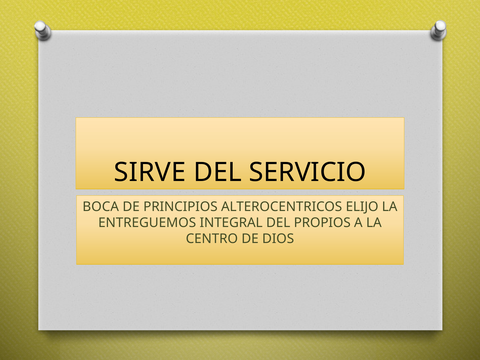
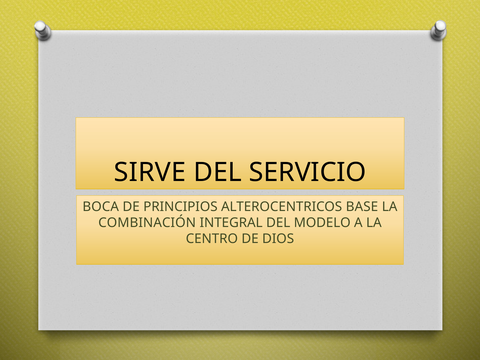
ELIJO: ELIJO -> BASE
ENTREGUEMOS: ENTREGUEMOS -> COMBINACIÓN
PROPIOS: PROPIOS -> MODELO
